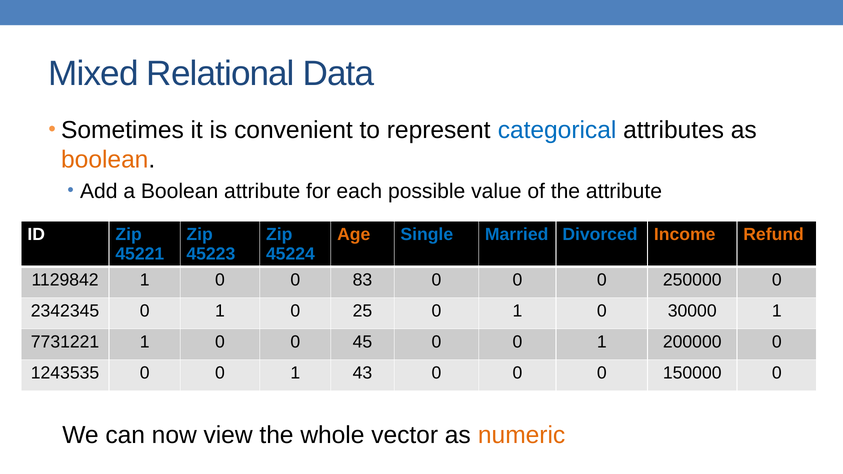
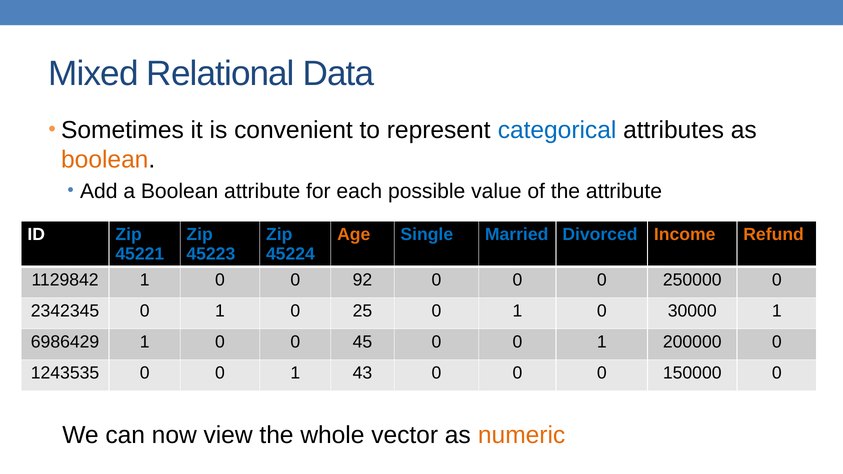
83: 83 -> 92
7731221: 7731221 -> 6986429
